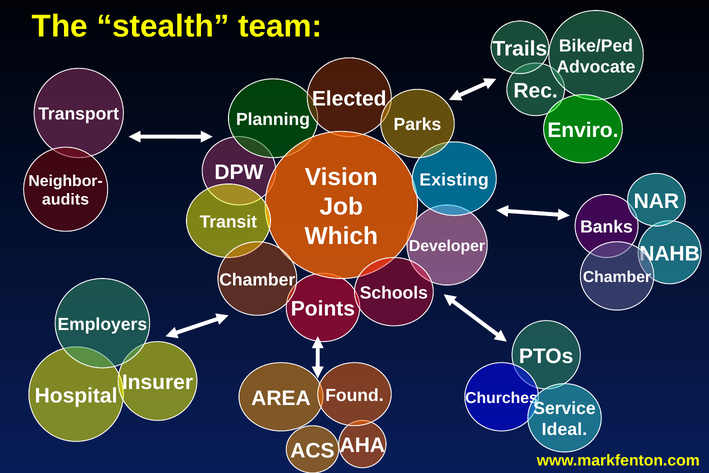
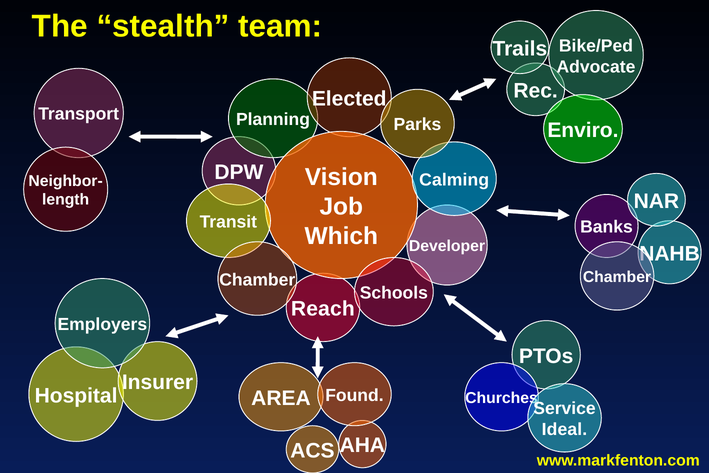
Existing: Existing -> Calming
audits: audits -> length
Points: Points -> Reach
